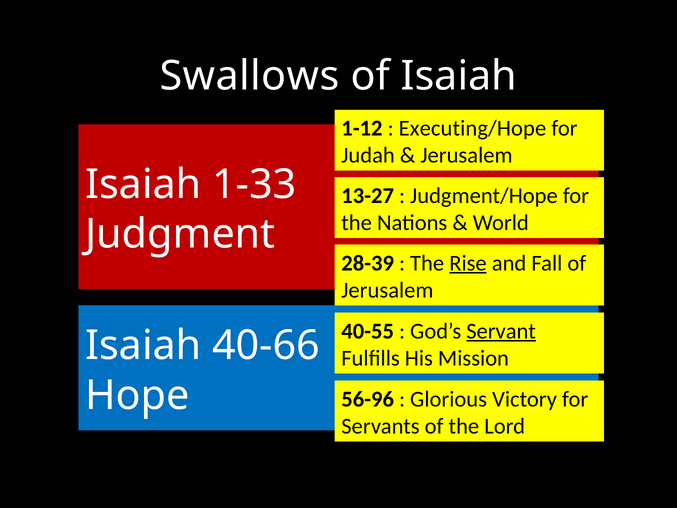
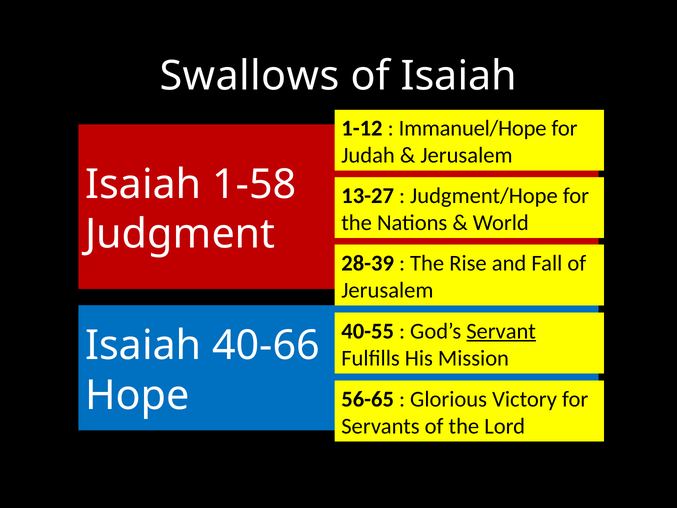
Executing/Hope: Executing/Hope -> Immanuel/Hope
1-33: 1-33 -> 1-58
Rise underline: present -> none
56-96: 56-96 -> 56-65
